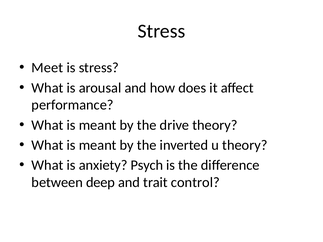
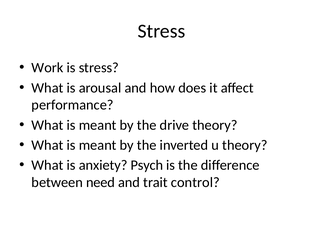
Meet: Meet -> Work
deep: deep -> need
